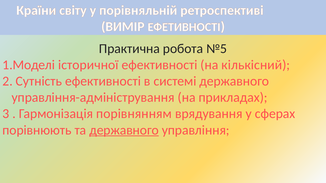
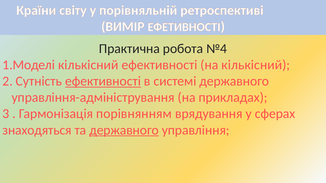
№5: №5 -> №4
історичної at (88, 65): історичної -> кількісний
ефективності at (103, 81) underline: none -> present
порівнюють: порівнюють -> знаходяться
